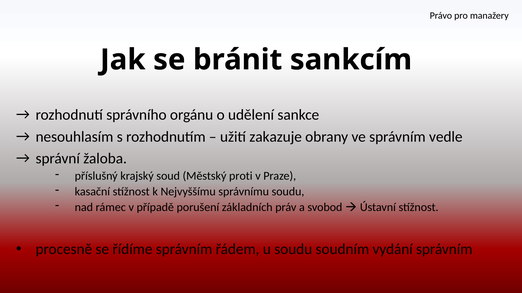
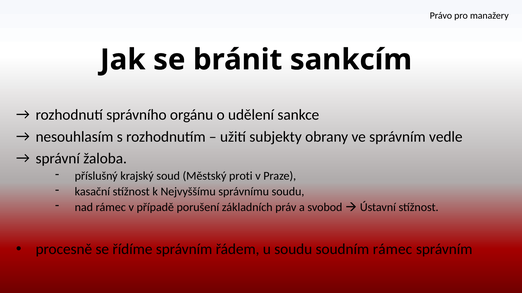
zakazuje: zakazuje -> subjekty
soudním vydání: vydání -> rámec
